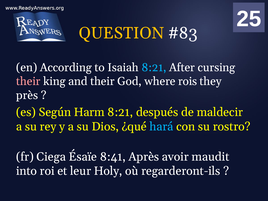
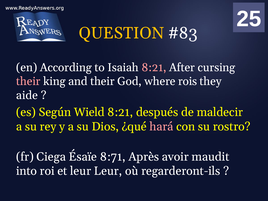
8:21 at (154, 68) colour: light blue -> pink
près: près -> aide
Harm: Harm -> Wield
hará colour: light blue -> pink
8:41: 8:41 -> 8:71
leur Holy: Holy -> Leur
